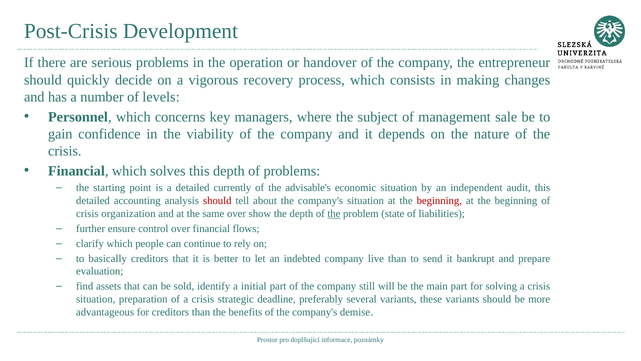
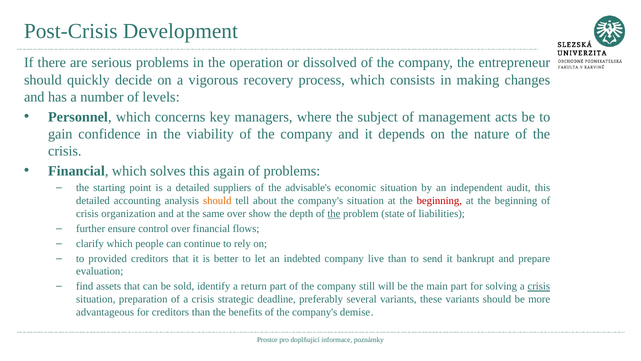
handover: handover -> dissolved
sale: sale -> acts
this depth: depth -> again
currently: currently -> suppliers
should at (217, 201) colour: red -> orange
basically: basically -> provided
initial: initial -> return
crisis at (539, 286) underline: none -> present
